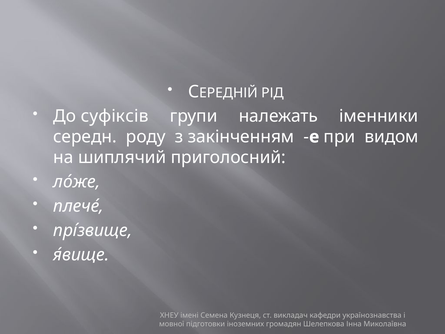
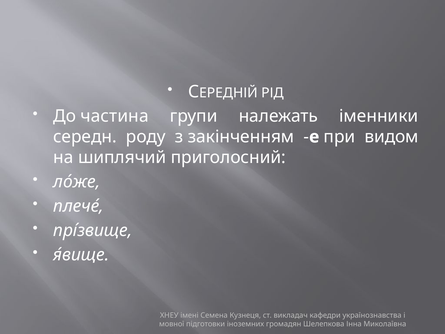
суфіксів: суфіксів -> частина
